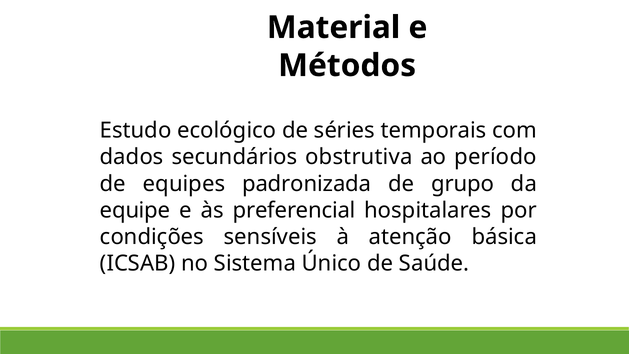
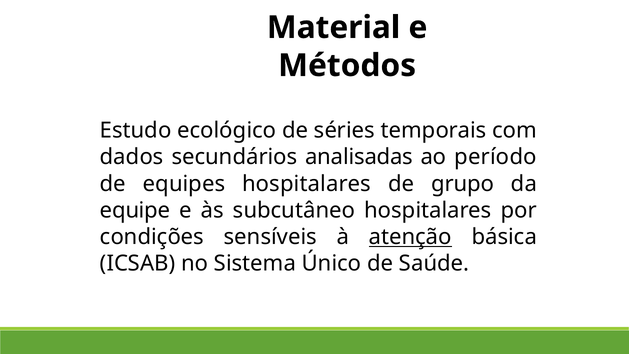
obstrutiva: obstrutiva -> analisadas
equipes padronizada: padronizada -> hospitalares
preferencial: preferencial -> subcutâneo
atenção underline: none -> present
